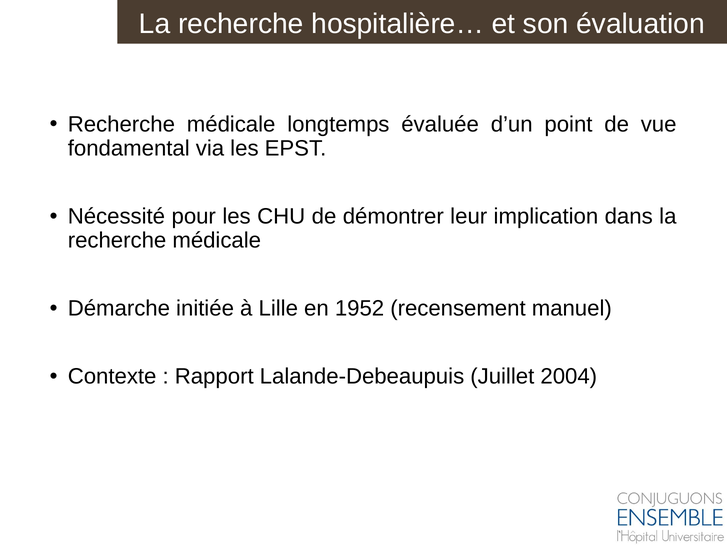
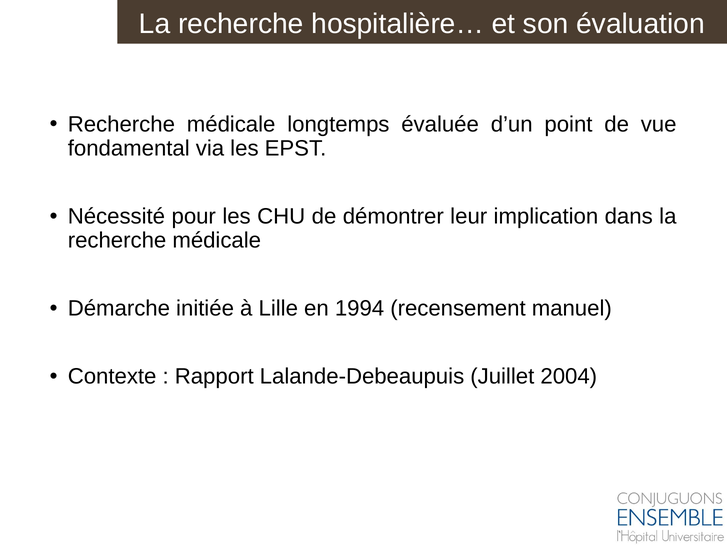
1952: 1952 -> 1994
